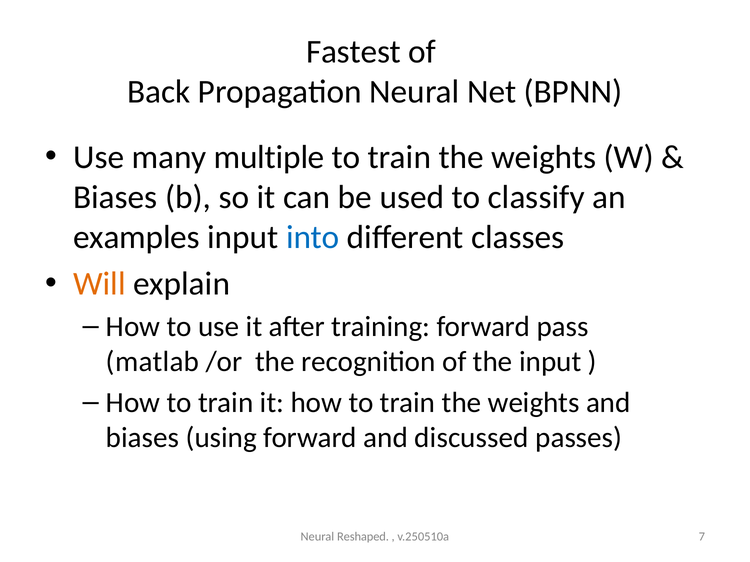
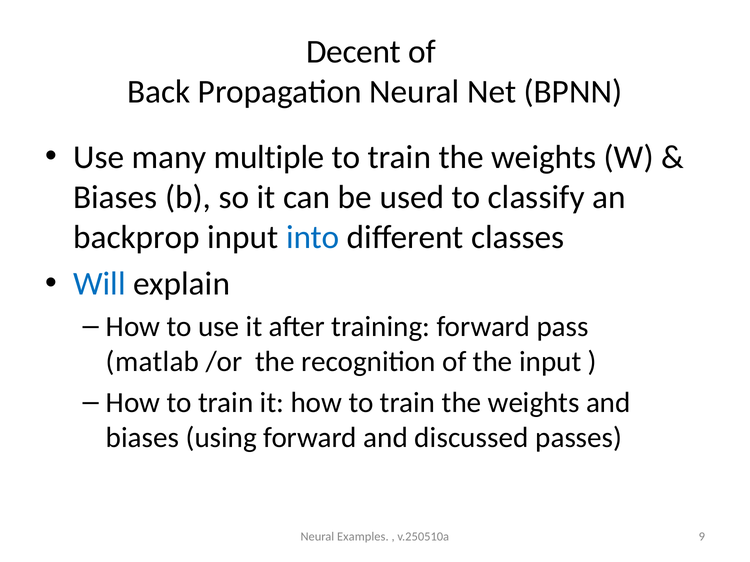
Fastest: Fastest -> Decent
examples: examples -> backprop
Will colour: orange -> blue
Reshaped: Reshaped -> Examples
7: 7 -> 9
